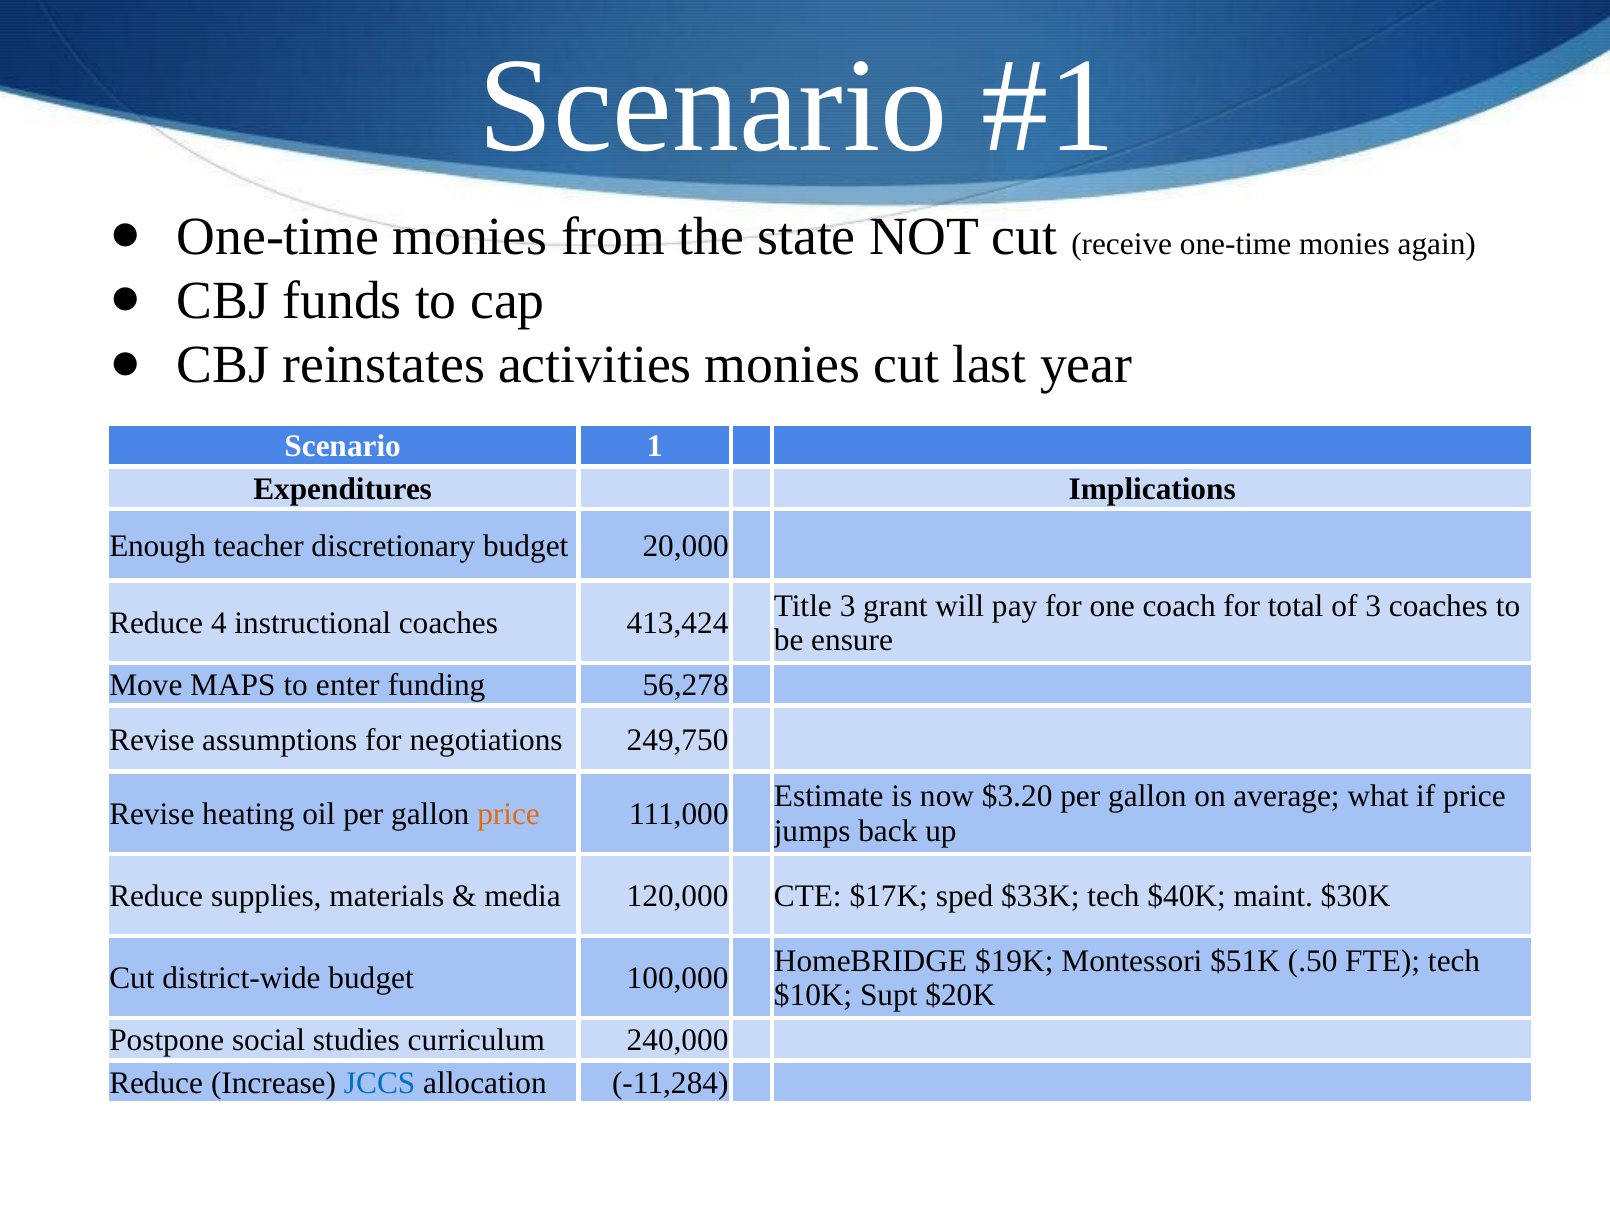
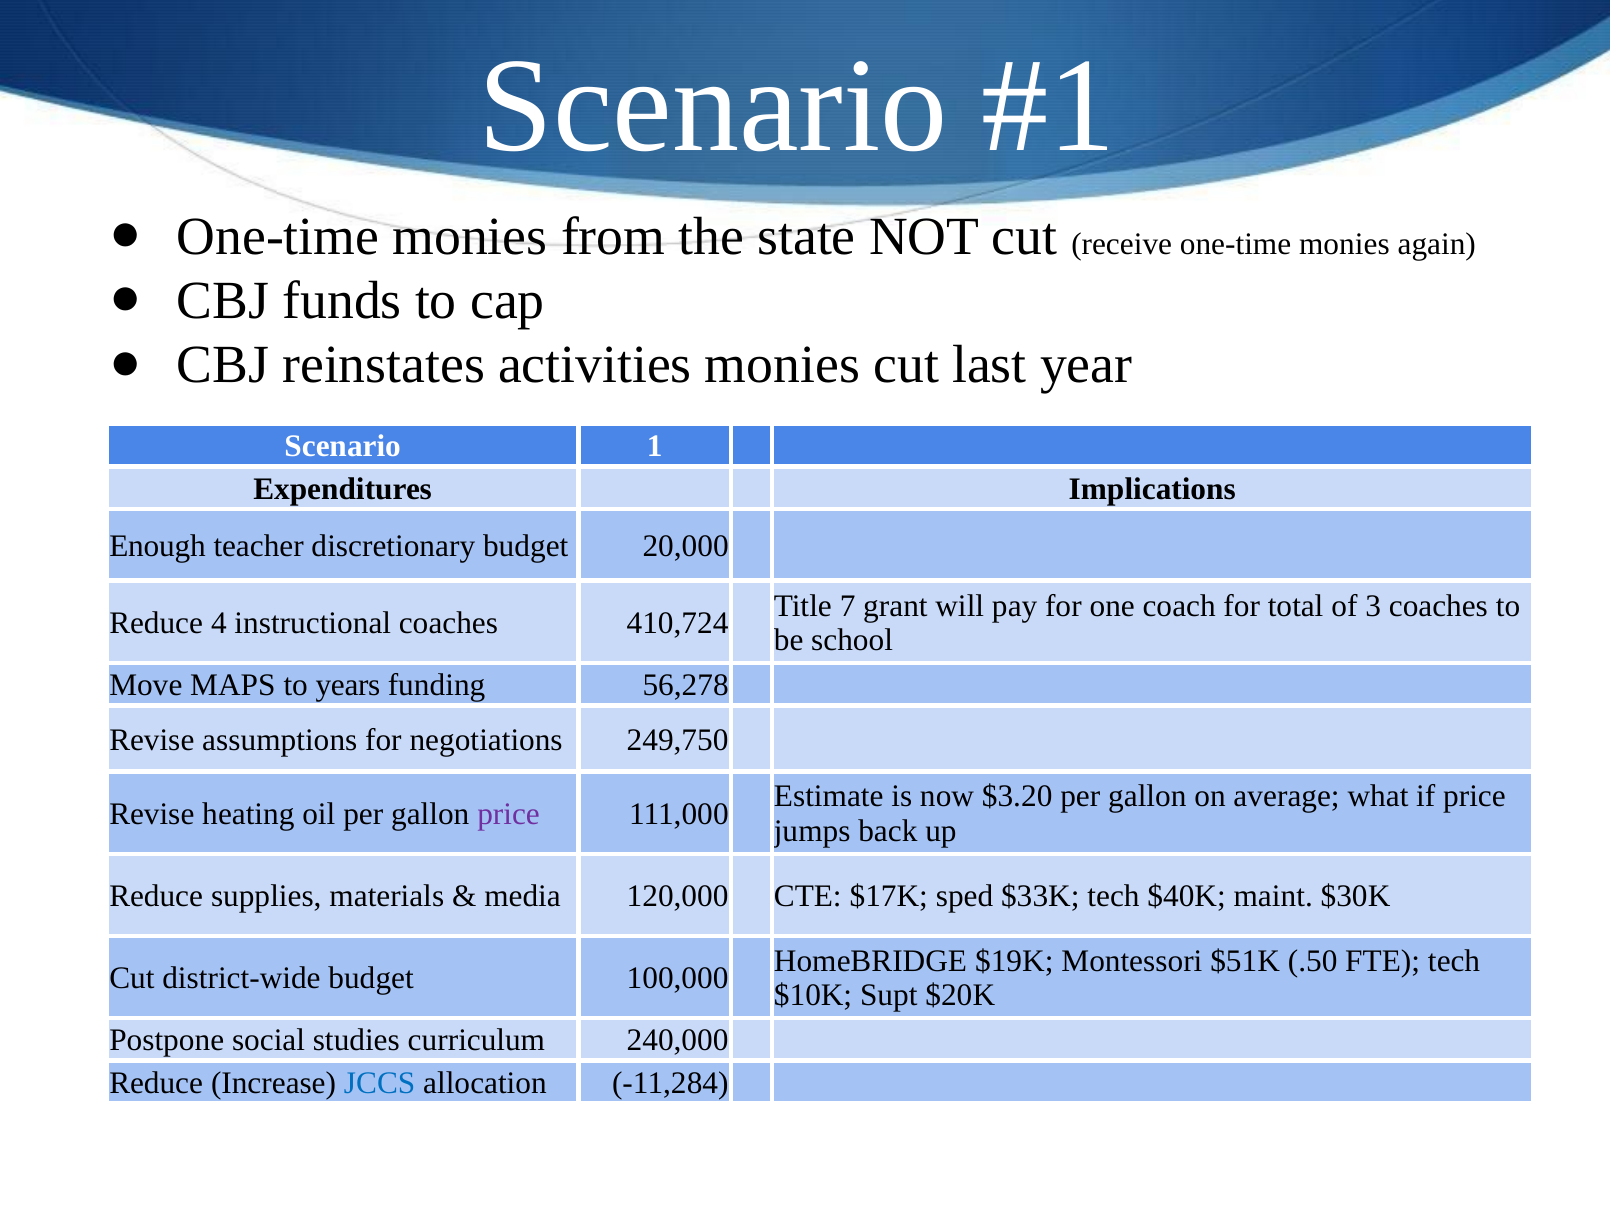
Title 3: 3 -> 7
413,424: 413,424 -> 410,724
ensure: ensure -> school
enter: enter -> years
price at (509, 814) colour: orange -> purple
